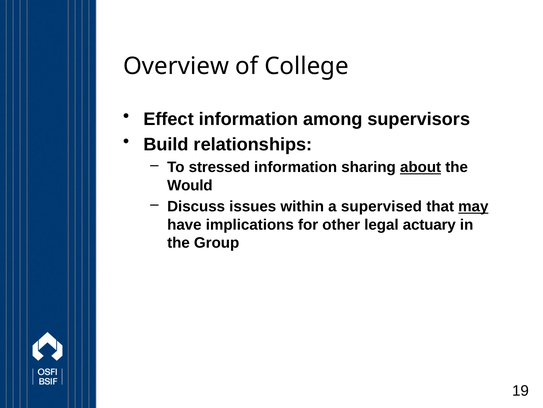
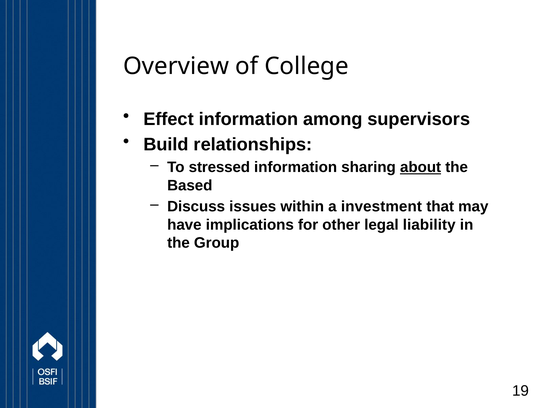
Would: Would -> Based
supervised: supervised -> investment
may underline: present -> none
actuary: actuary -> liability
